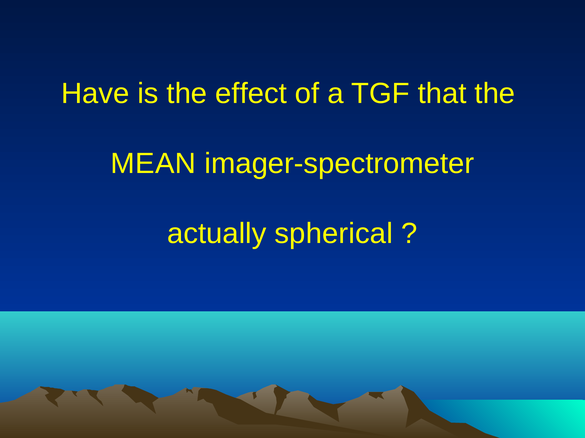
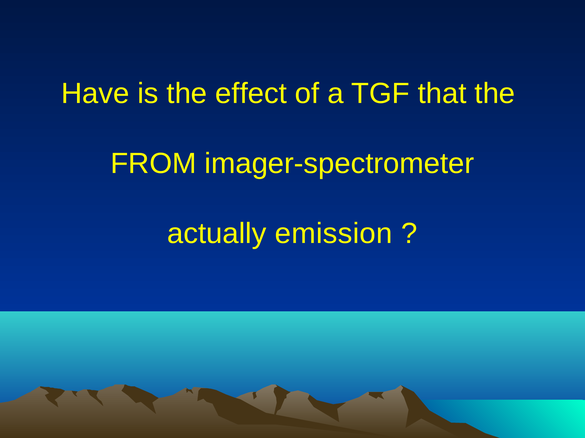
MEAN: MEAN -> FROM
spherical: spherical -> emission
